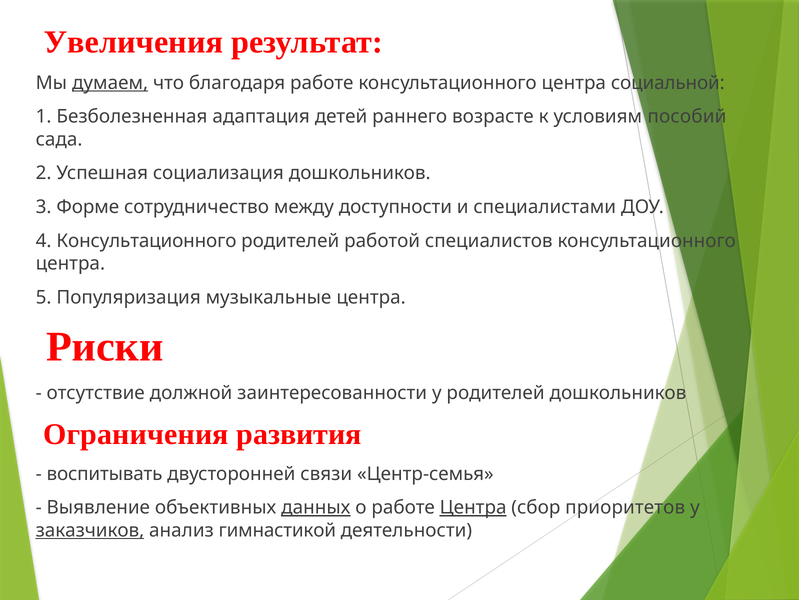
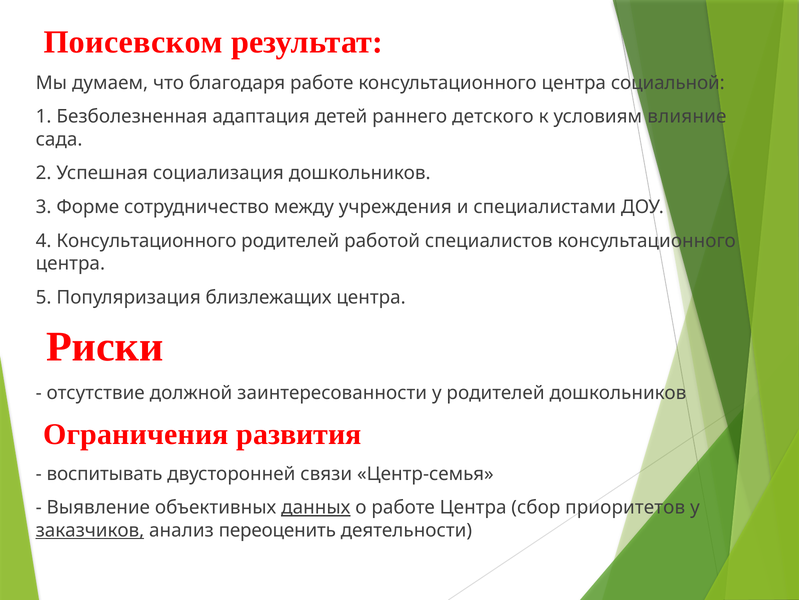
Увеличения: Увеличения -> Поисевском
думаем underline: present -> none
возрасте: возрасте -> детского
пособий: пособий -> влияние
доступности: доступности -> учреждения
музыкальные: музыкальные -> близлежащих
Центра at (473, 507) underline: present -> none
гимнастикой: гимнастикой -> переоценить
